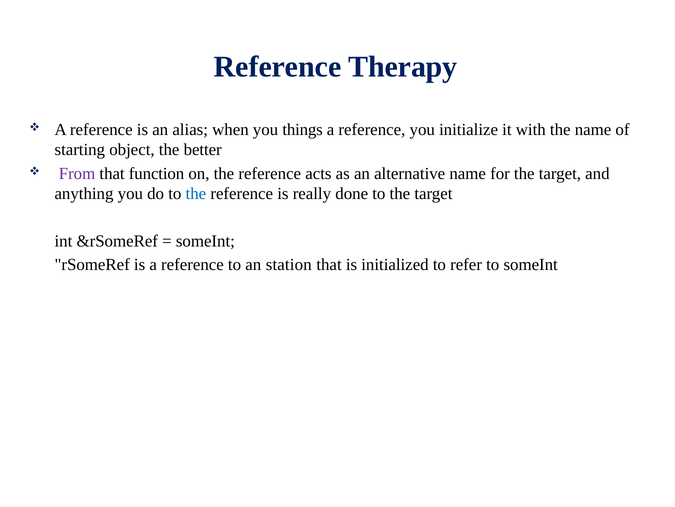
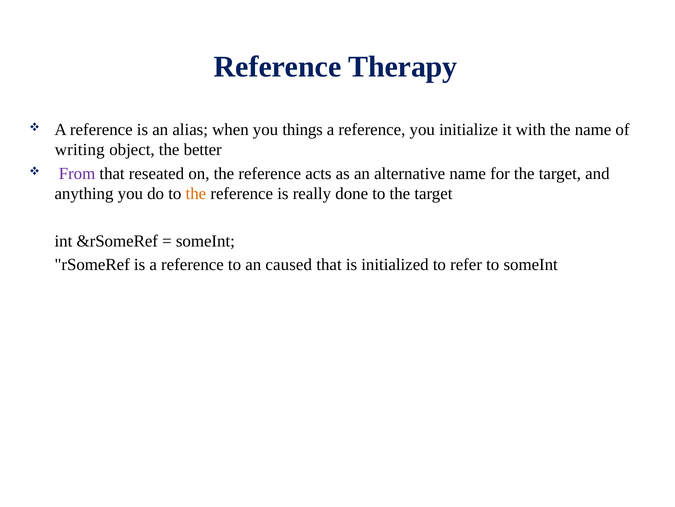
starting: starting -> writing
function: function -> reseated
the at (196, 194) colour: blue -> orange
station: station -> caused
